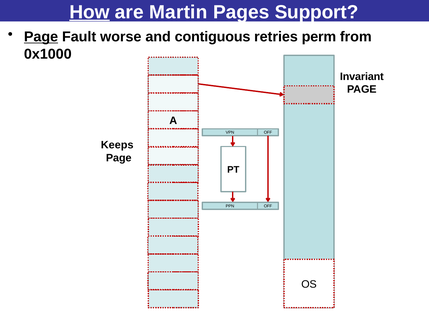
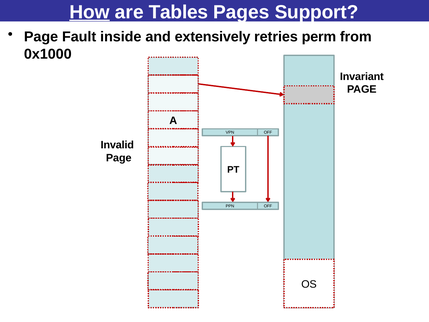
Martin: Martin -> Tables
Page at (41, 37) underline: present -> none
worse: worse -> inside
contiguous: contiguous -> extensively
Keeps: Keeps -> Invalid
